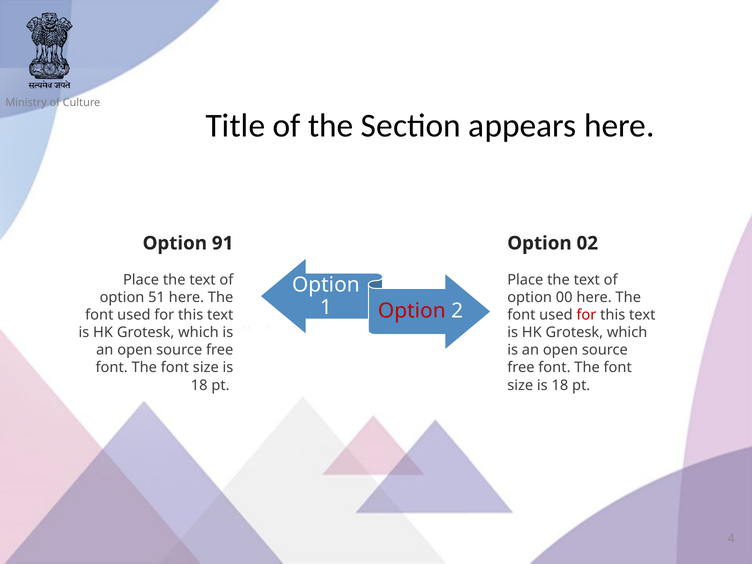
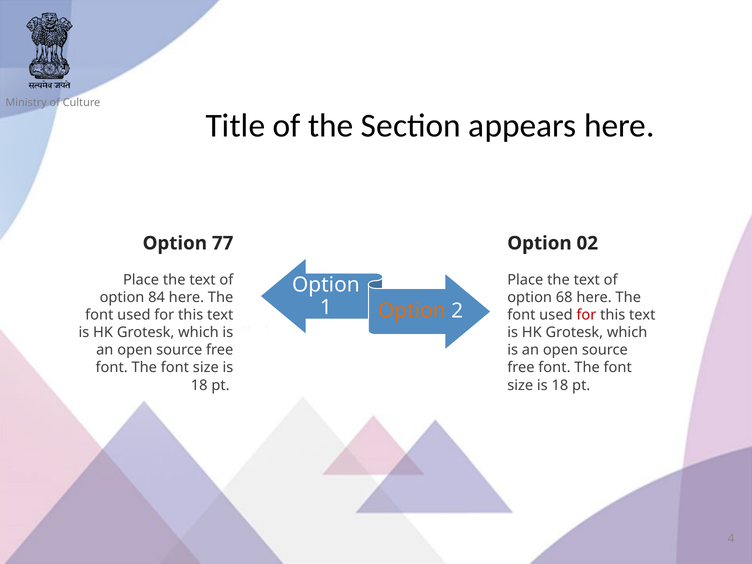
91: 91 -> 77
51: 51 -> 84
00: 00 -> 68
Option at (412, 311) colour: red -> orange
